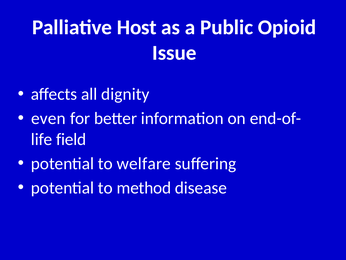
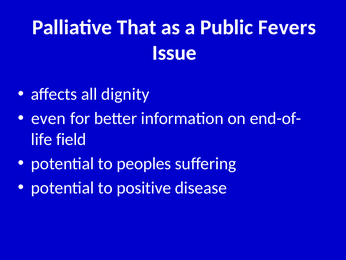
Host: Host -> That
Opioid: Opioid -> Fevers
welfare: welfare -> peoples
method: method -> positive
